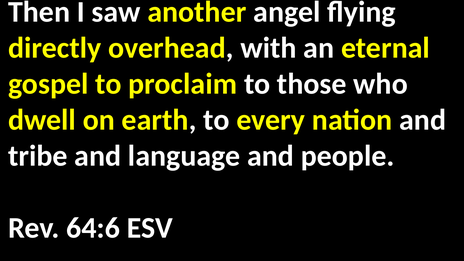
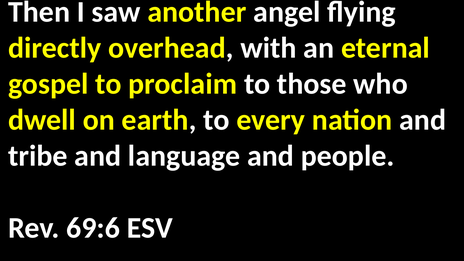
64:6: 64:6 -> 69:6
